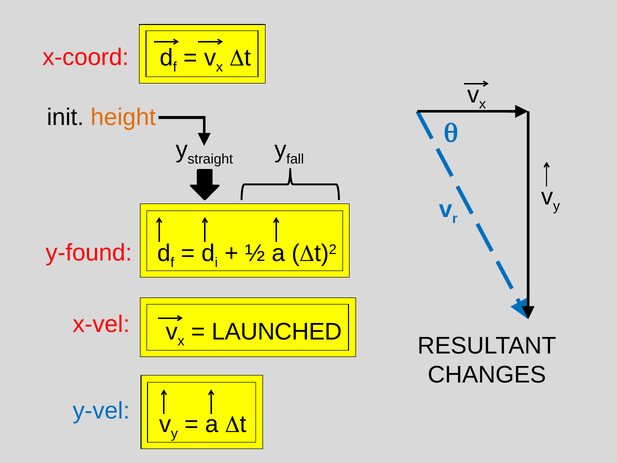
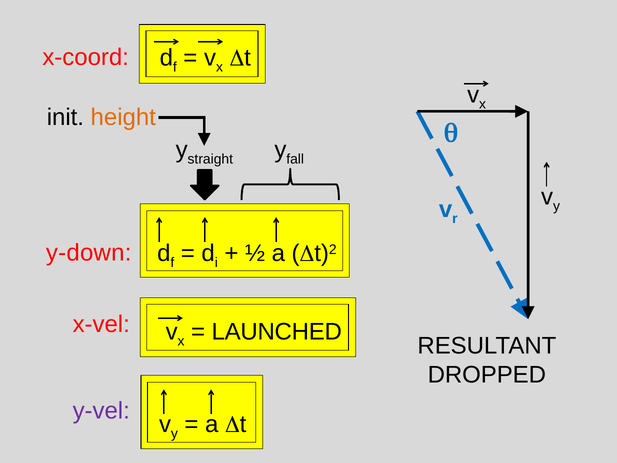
y-found: y-found -> y-down
CHANGES: CHANGES -> DROPPED
y-vel colour: blue -> purple
